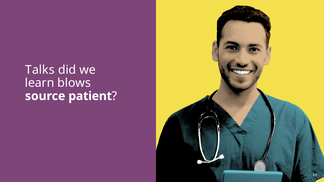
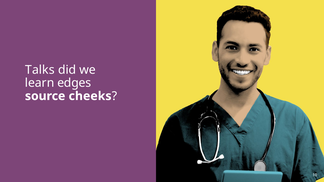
blows: blows -> edges
patient: patient -> cheeks
